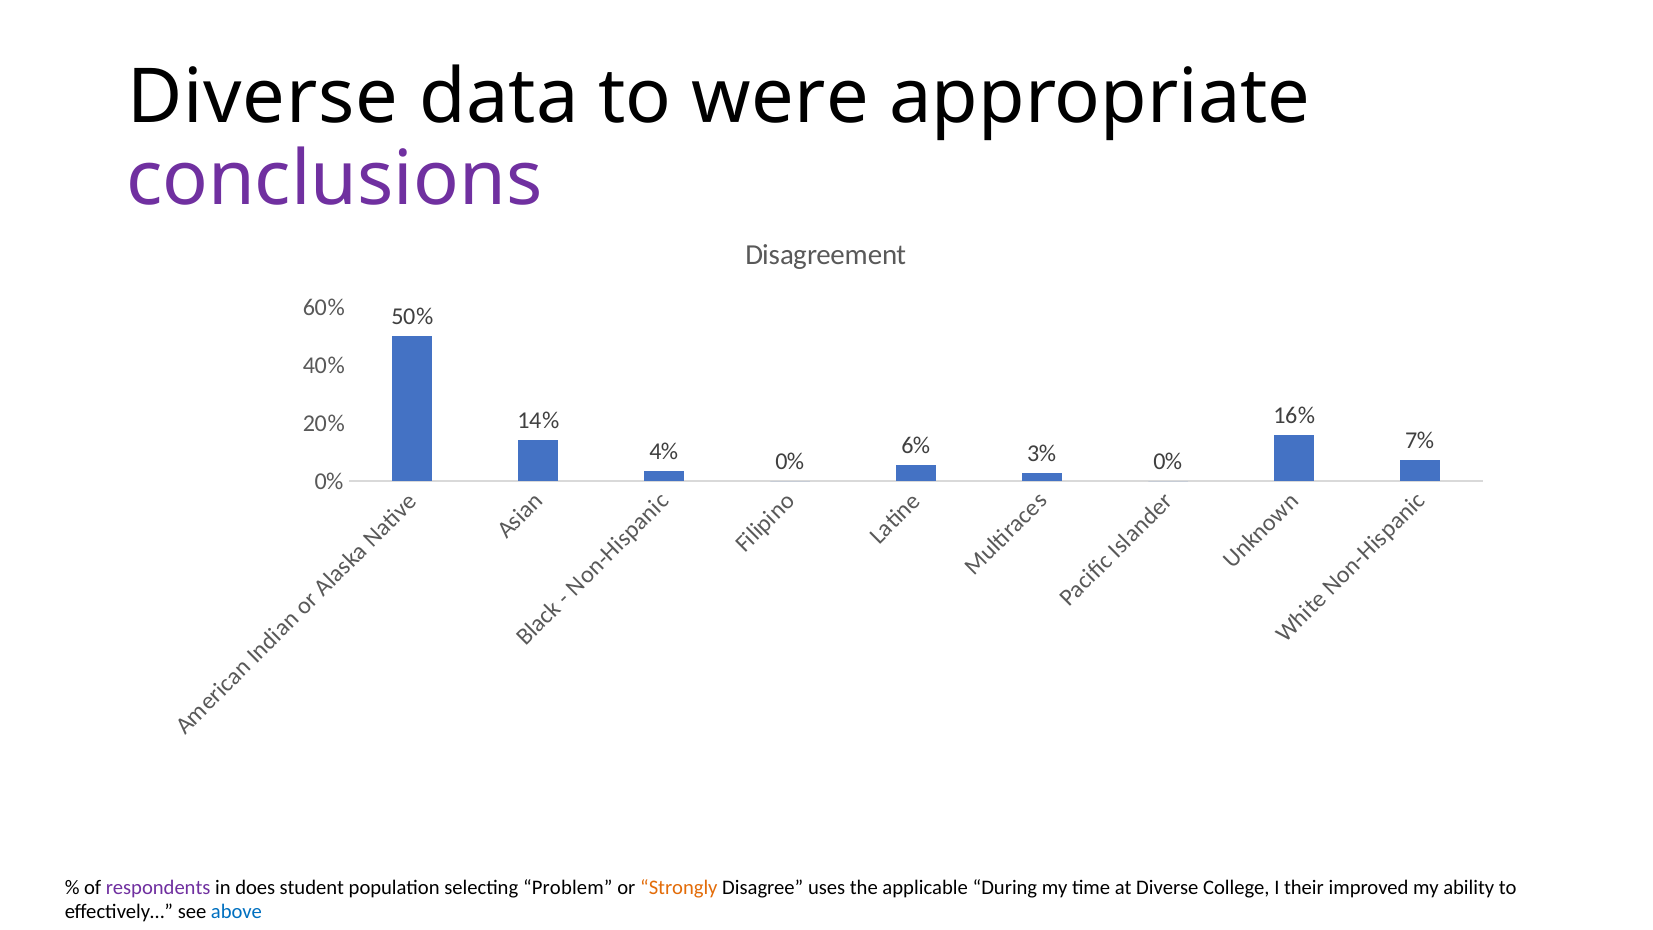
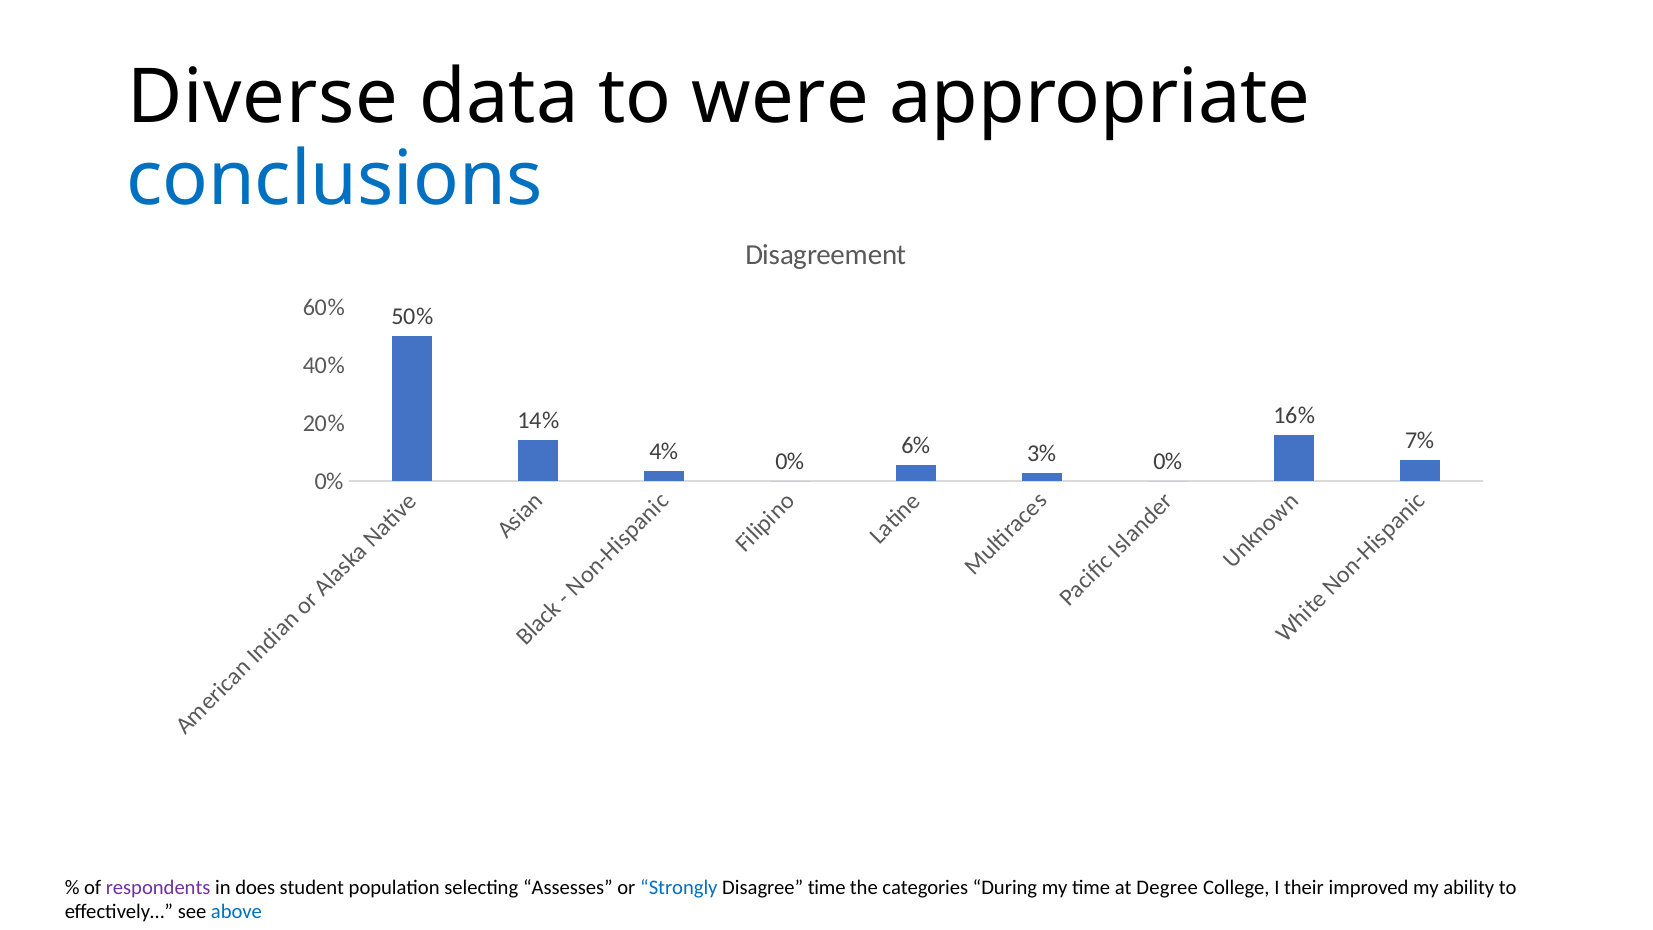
conclusions colour: purple -> blue
Problem: Problem -> Assesses
Strongly colour: orange -> blue
Disagree uses: uses -> time
applicable: applicable -> categories
at Diverse: Diverse -> Degree
